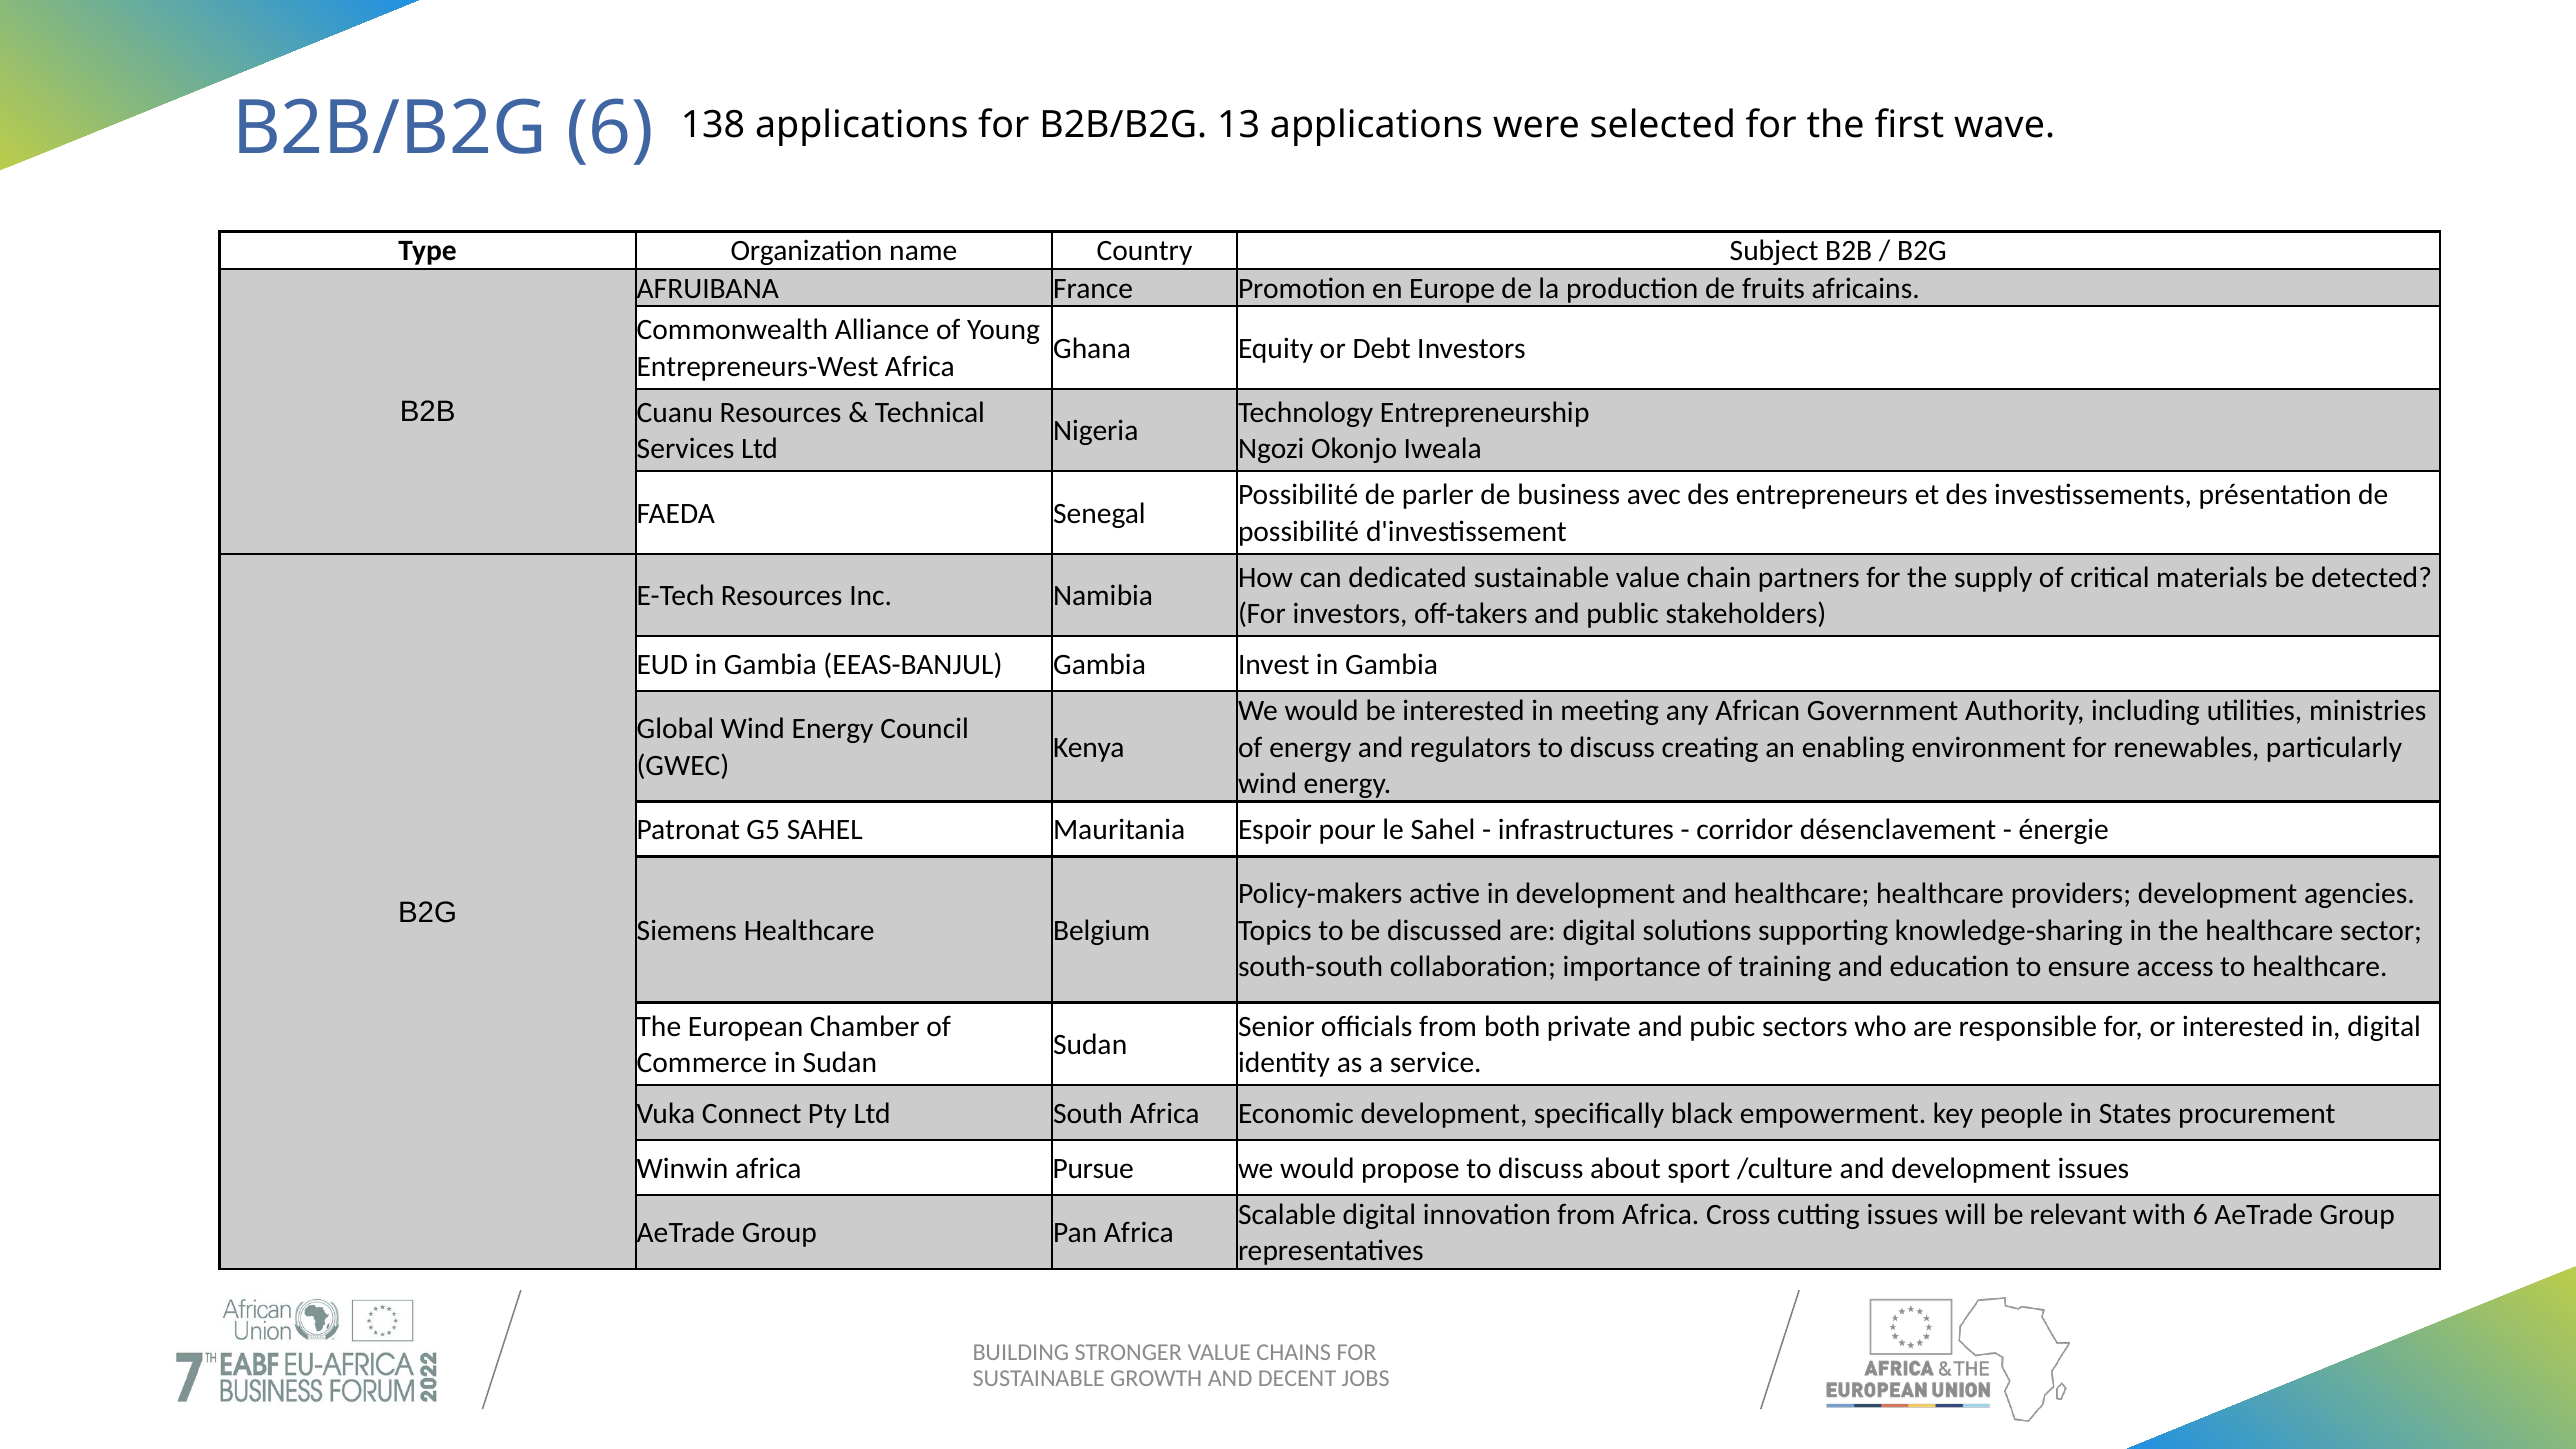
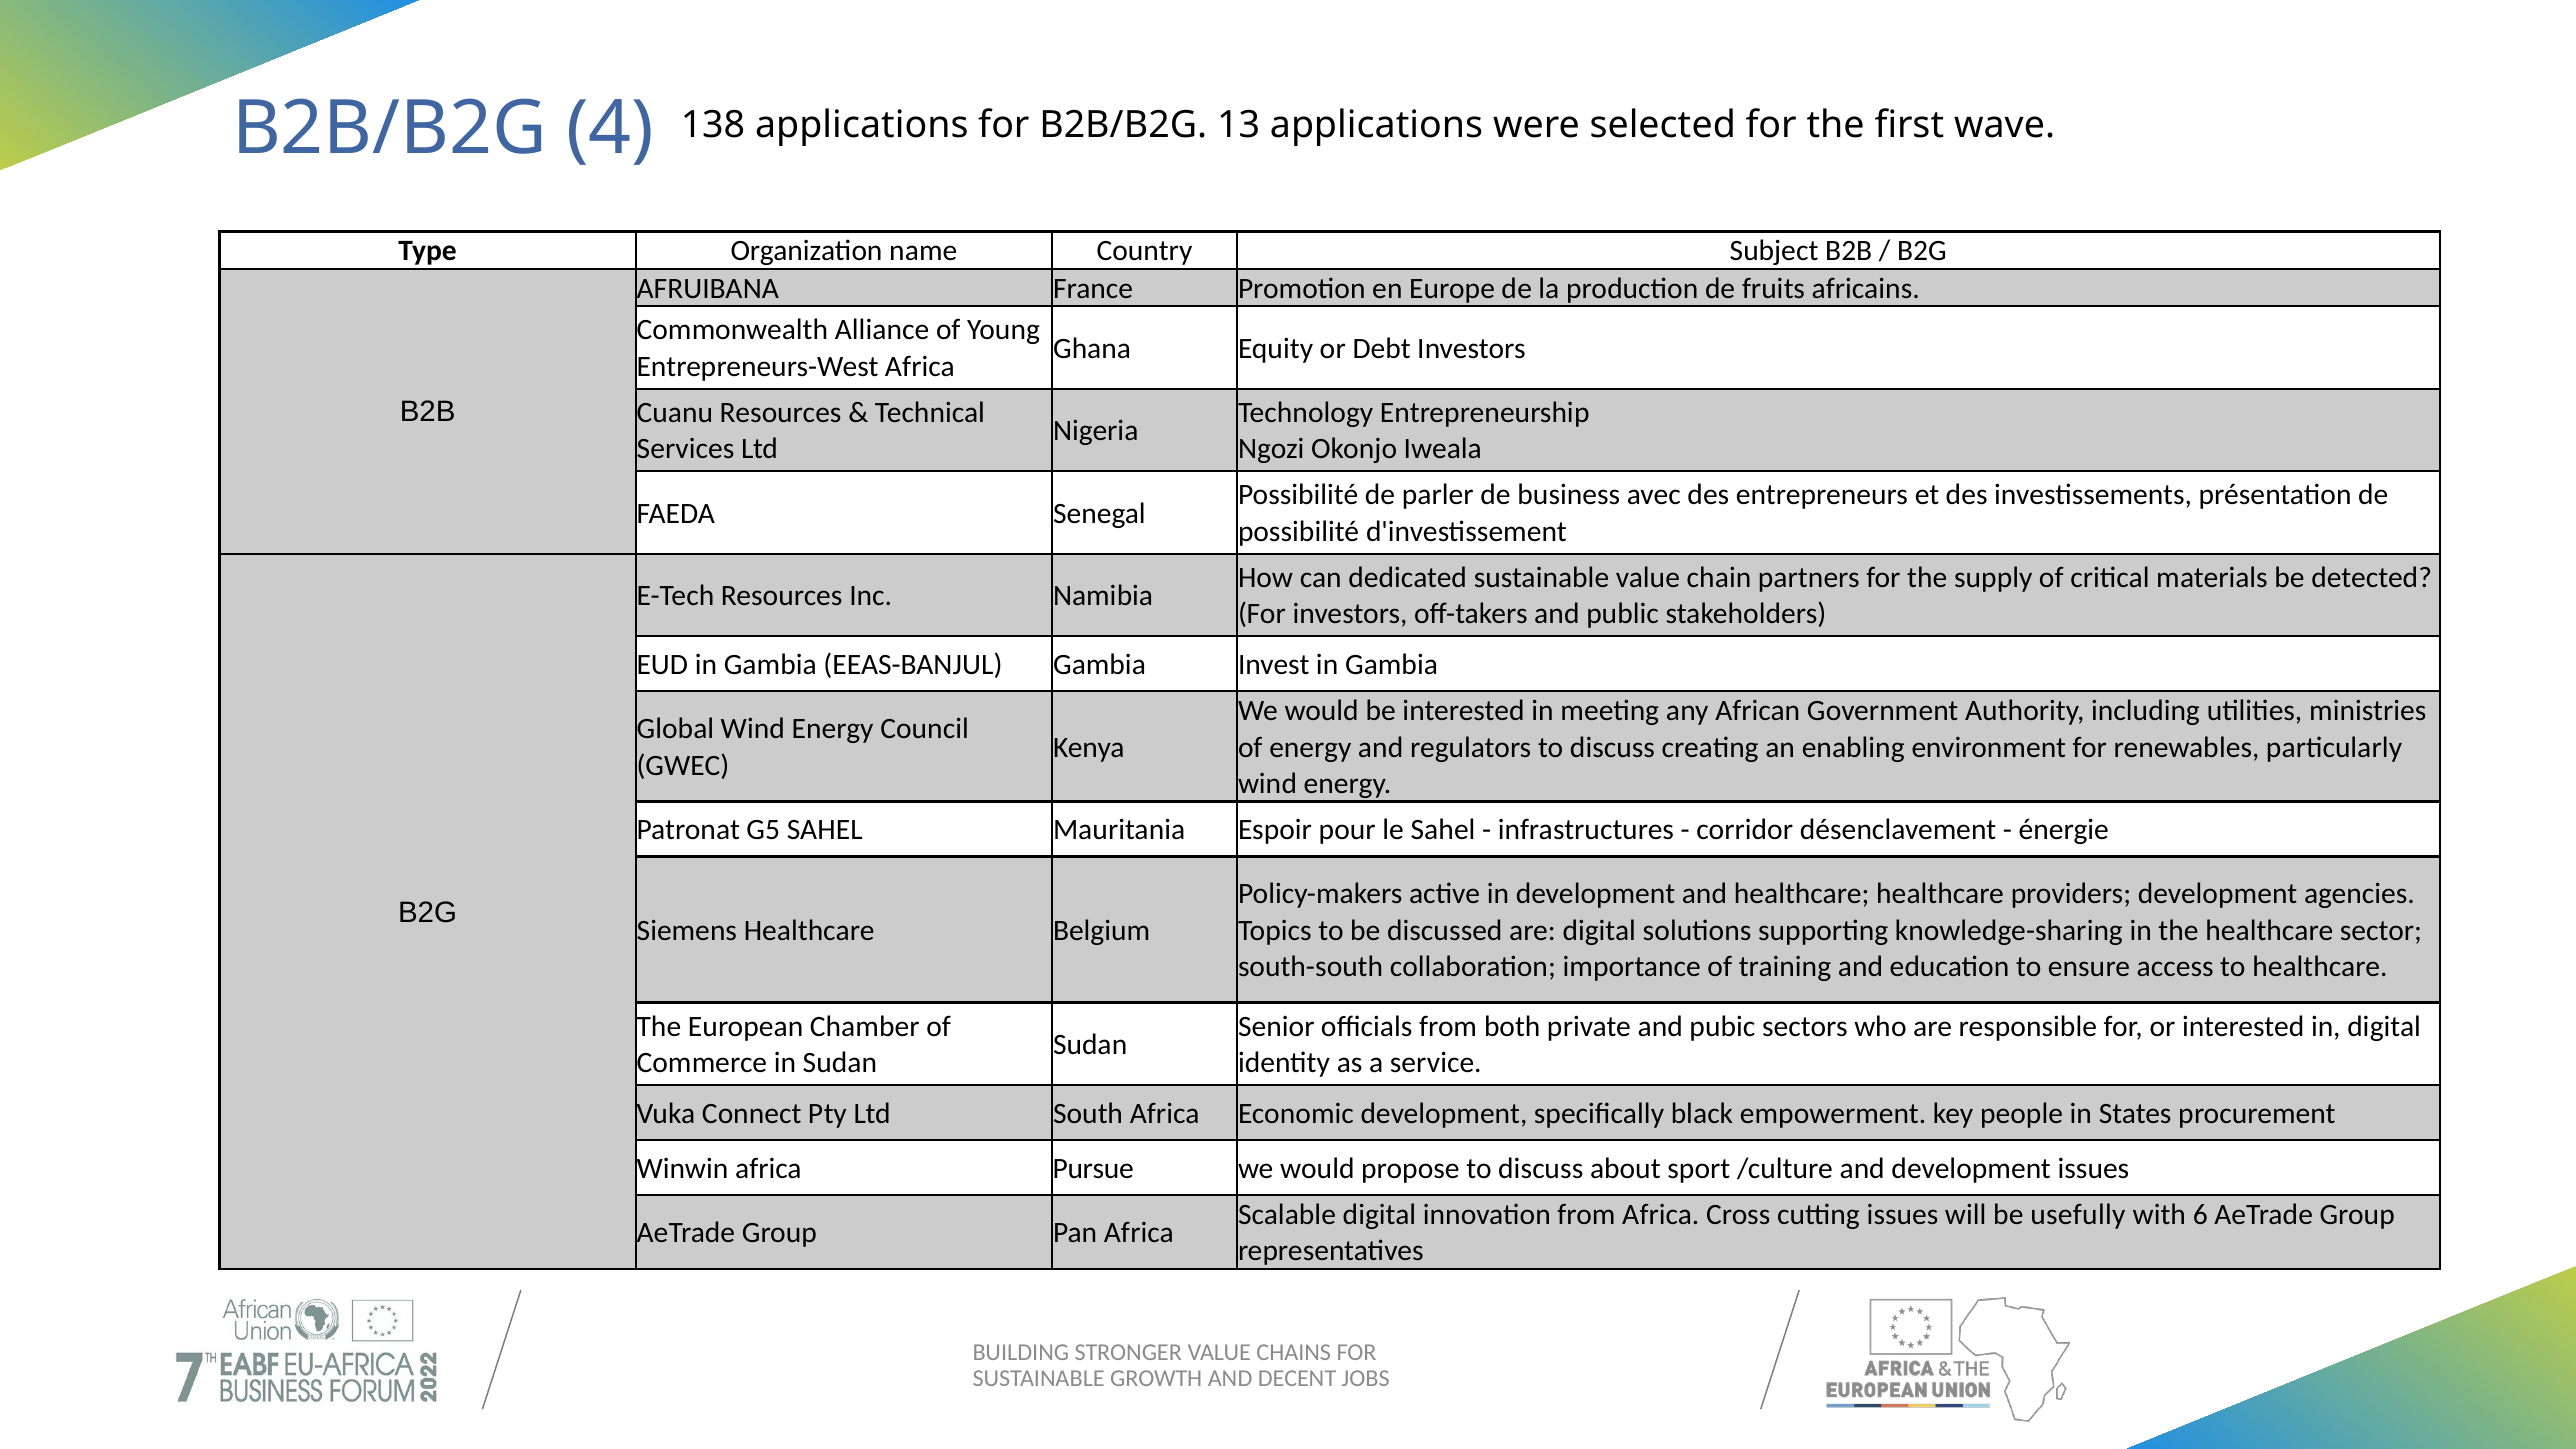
B2B/B2G 6: 6 -> 4
relevant: relevant -> usefully
